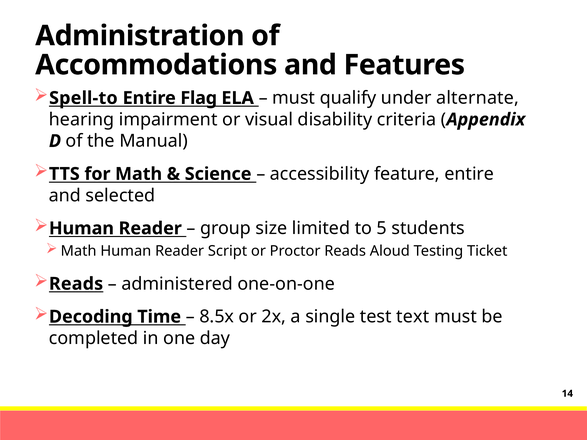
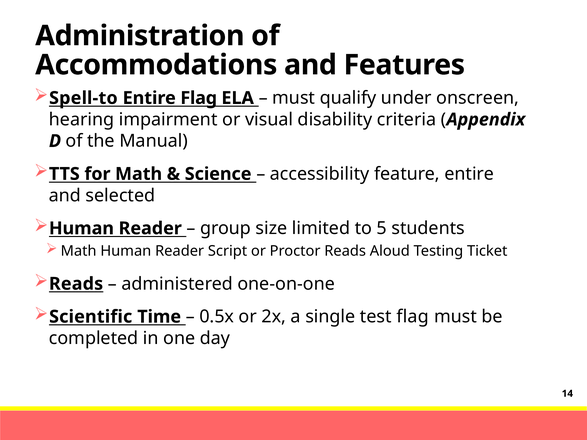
alternate: alternate -> onscreen
Decoding: Decoding -> Scientific
8.5x: 8.5x -> 0.5x
test text: text -> flag
